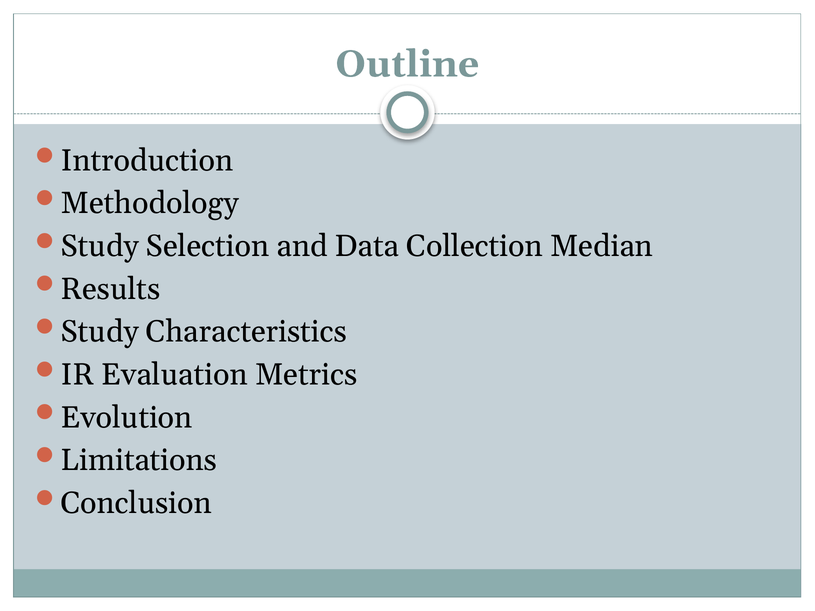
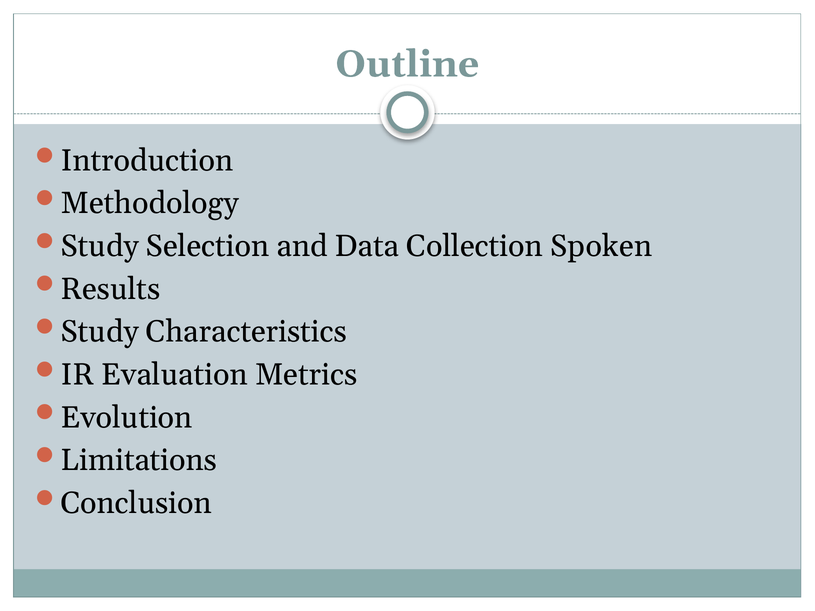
Median: Median -> Spoken
